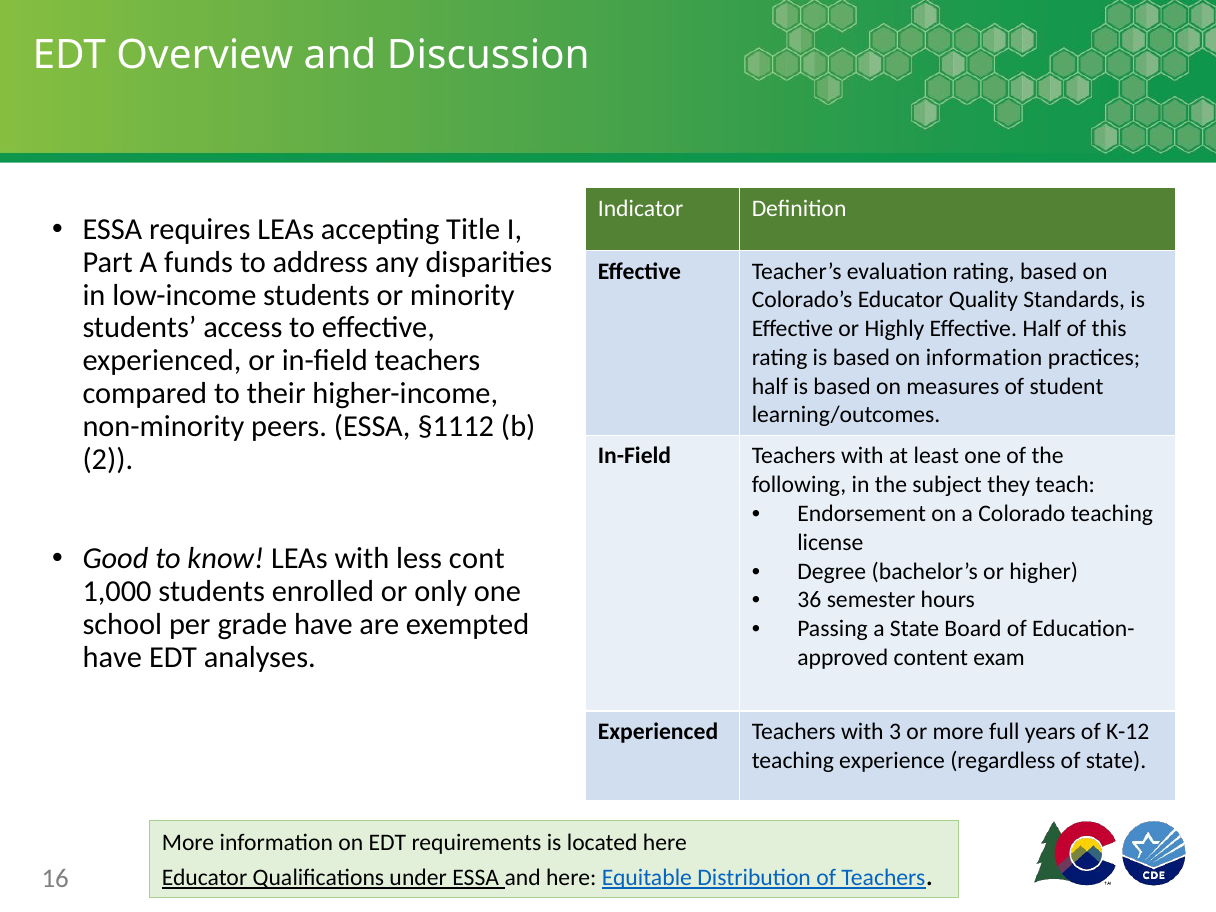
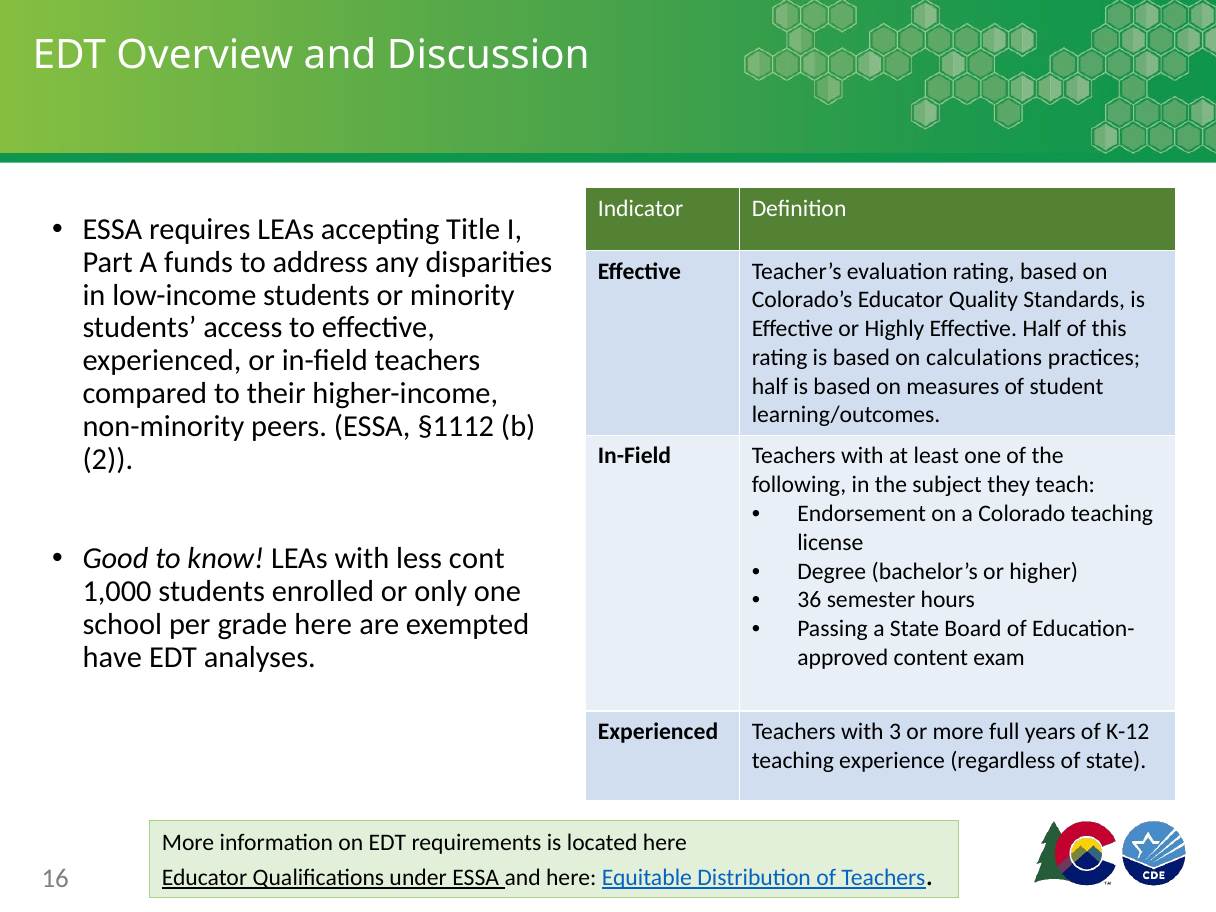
on information: information -> calculations
grade have: have -> here
